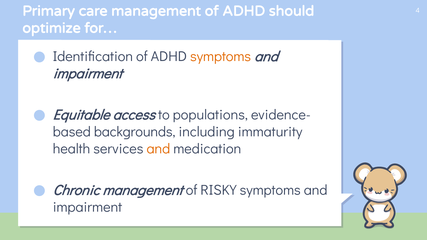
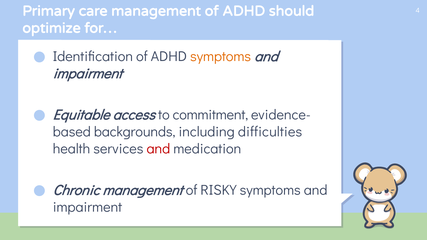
populations: populations -> commitment
immaturity: immaturity -> difficulties
and at (158, 149) colour: orange -> red
